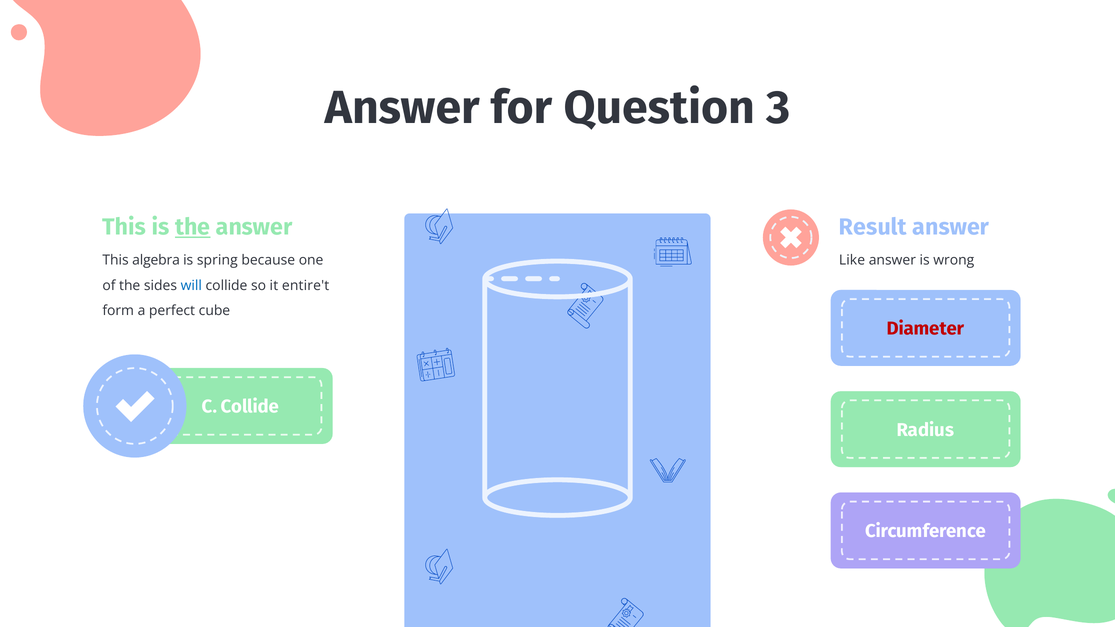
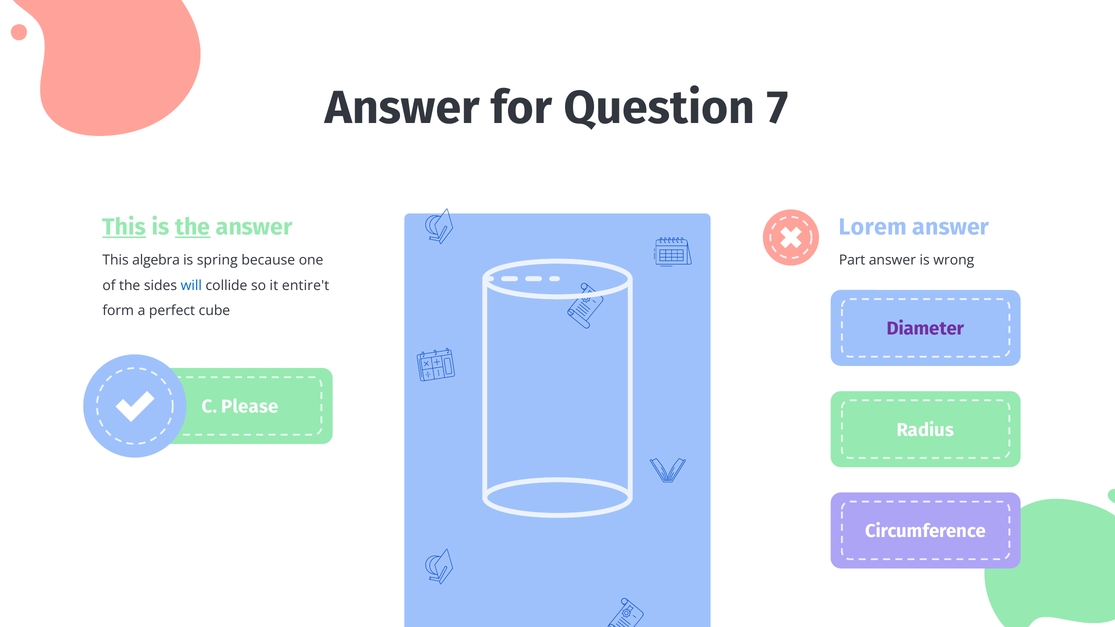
3: 3 -> 7
This at (124, 227) underline: none -> present
Result: Result -> Lorem
Like: Like -> Part
Diameter colour: red -> purple
C Collide: Collide -> Please
